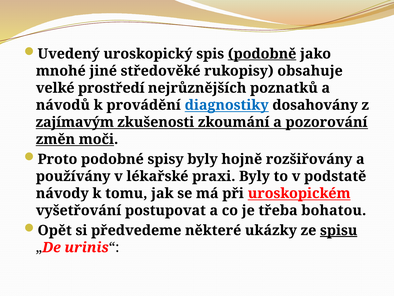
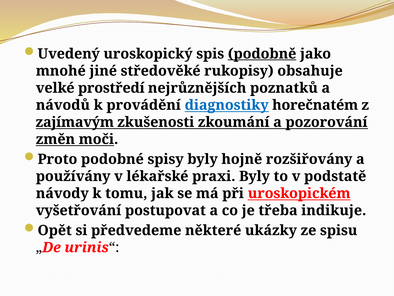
dosahovány: dosahovány -> horečnatém
bohatou: bohatou -> indikuje
spisu underline: present -> none
